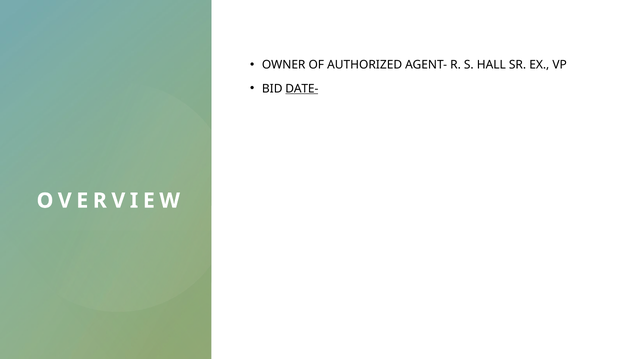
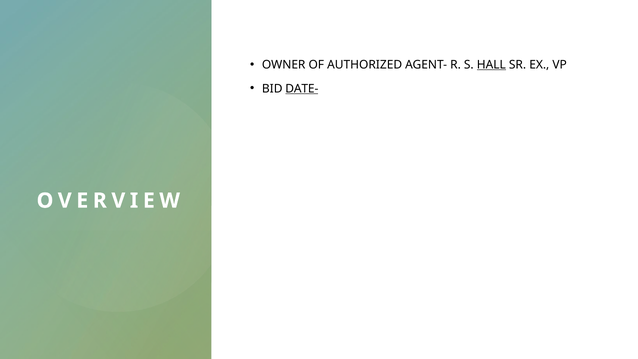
HALL underline: none -> present
